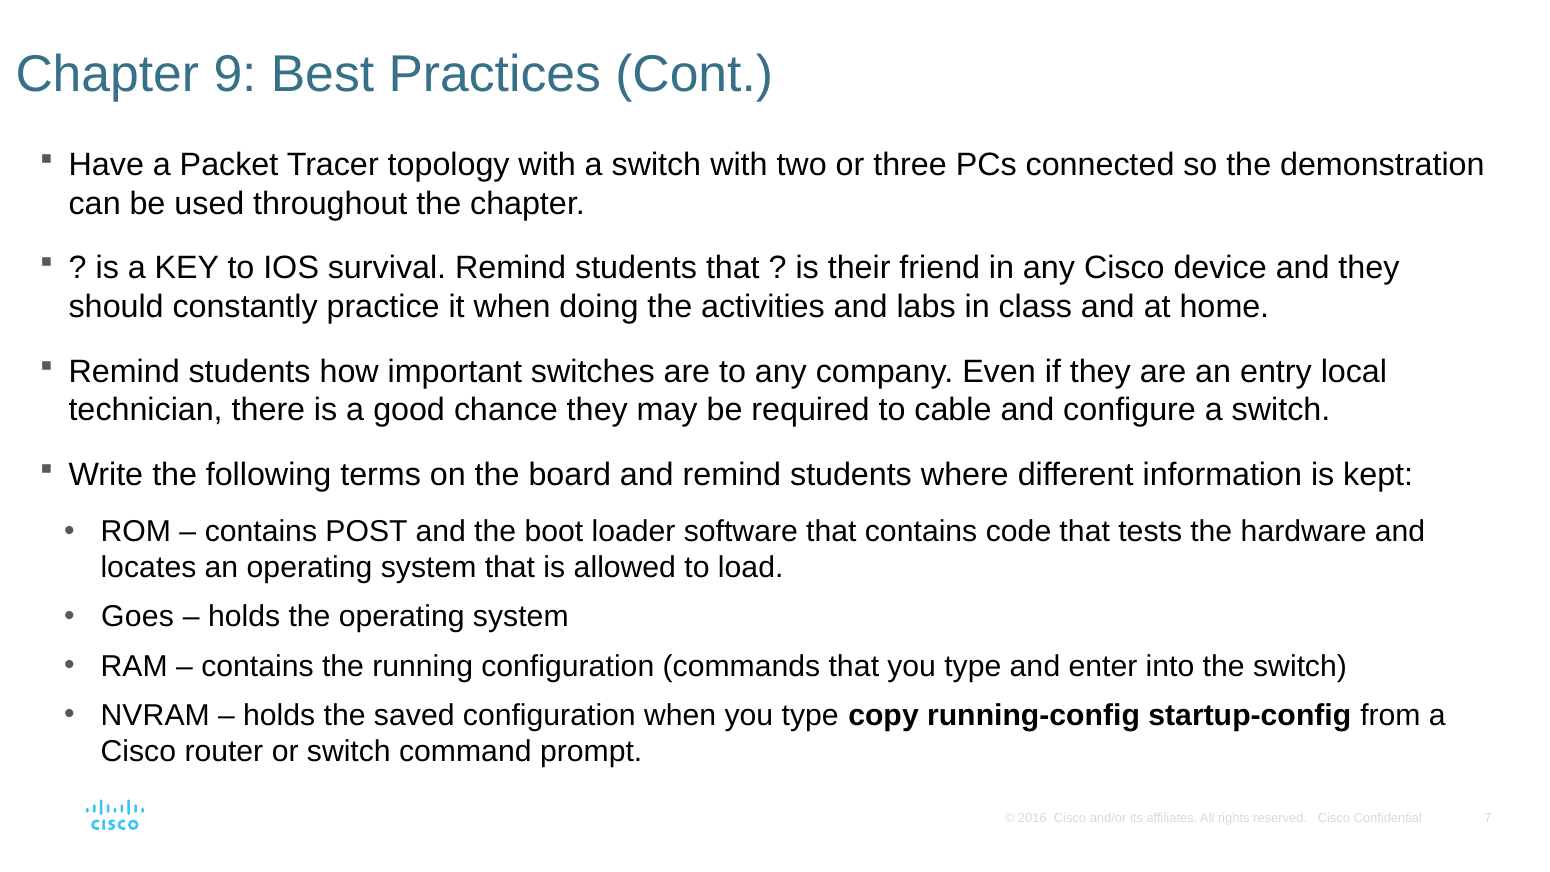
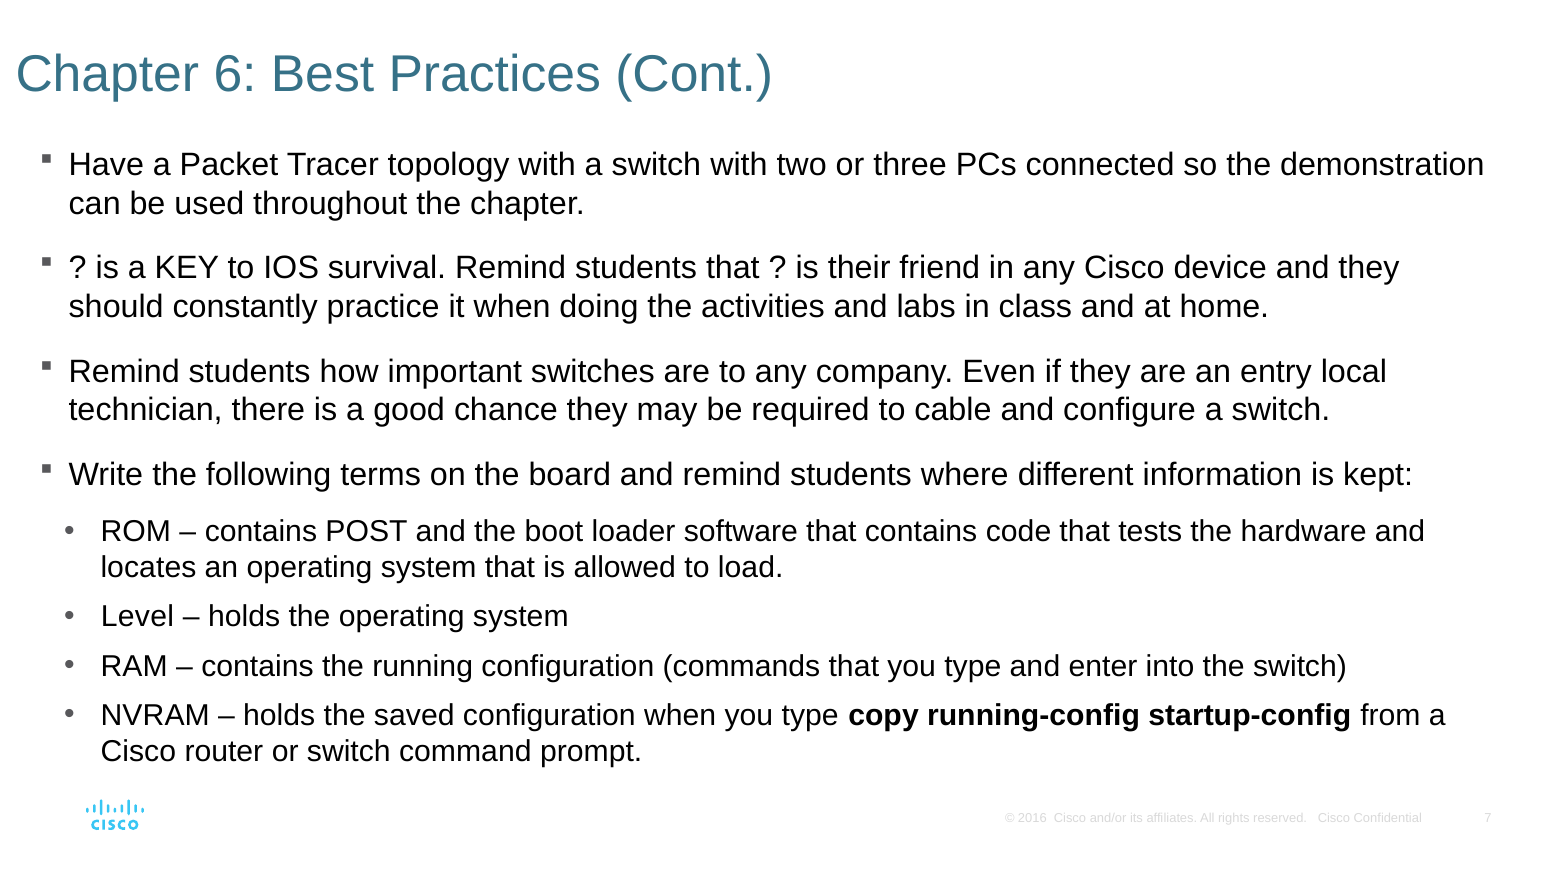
9: 9 -> 6
Goes: Goes -> Level
